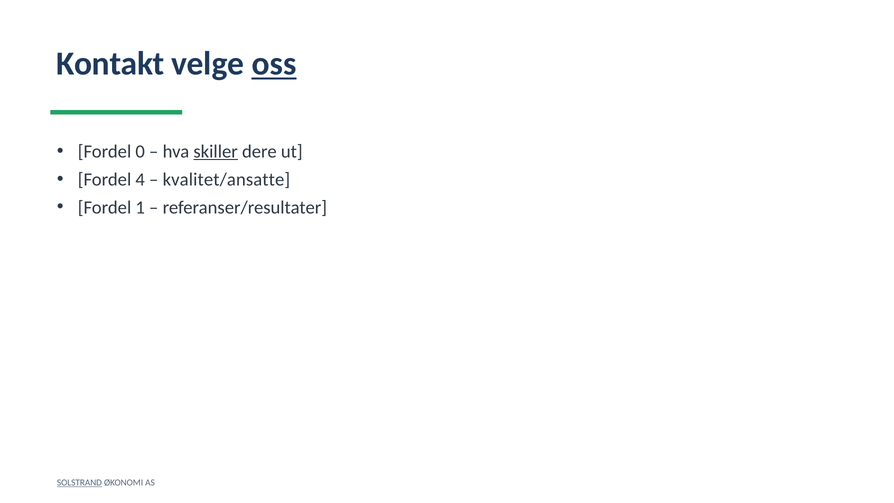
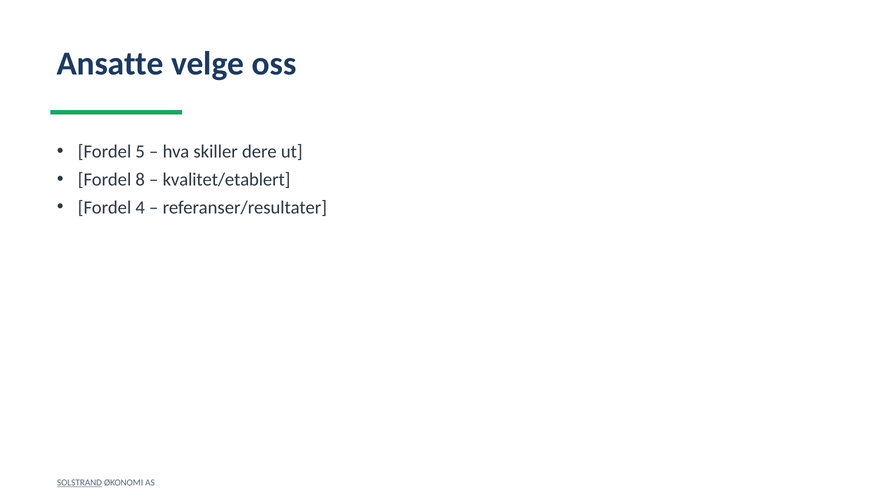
Kontakt: Kontakt -> Ansatte
oss underline: present -> none
0: 0 -> 5
skiller underline: present -> none
4: 4 -> 8
kvalitet/ansatte: kvalitet/ansatte -> kvalitet/etablert
1: 1 -> 4
